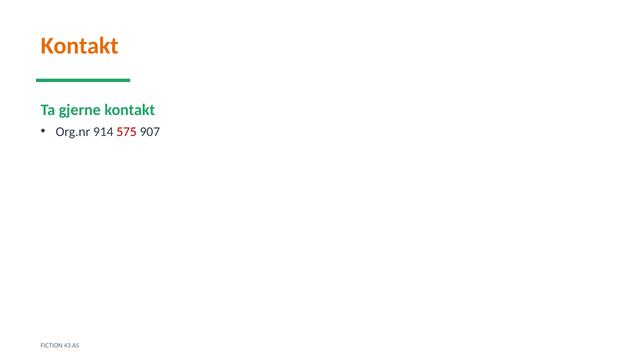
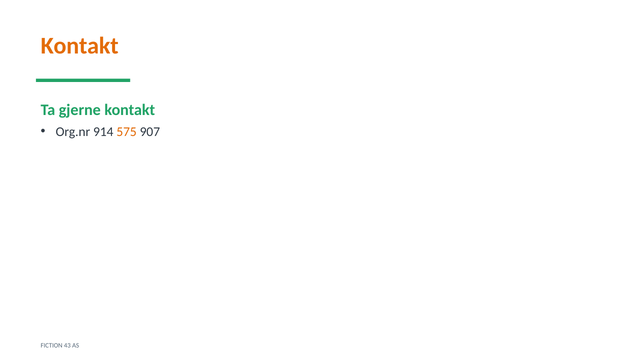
575 colour: red -> orange
